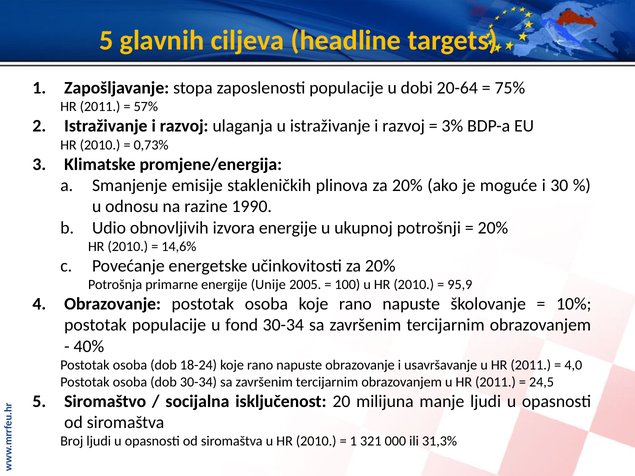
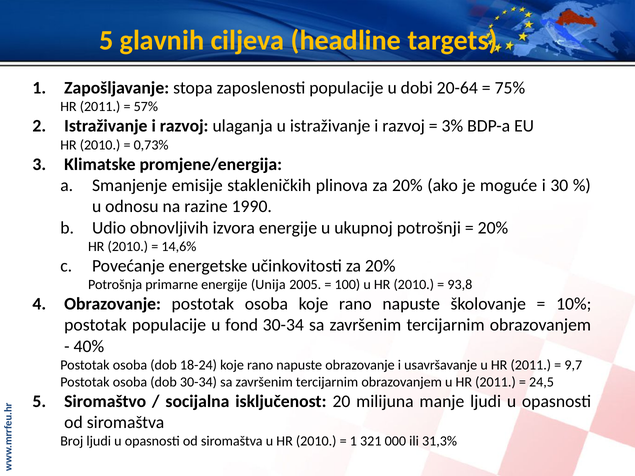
Unije: Unije -> Unija
95,9: 95,9 -> 93,8
4,0: 4,0 -> 9,7
